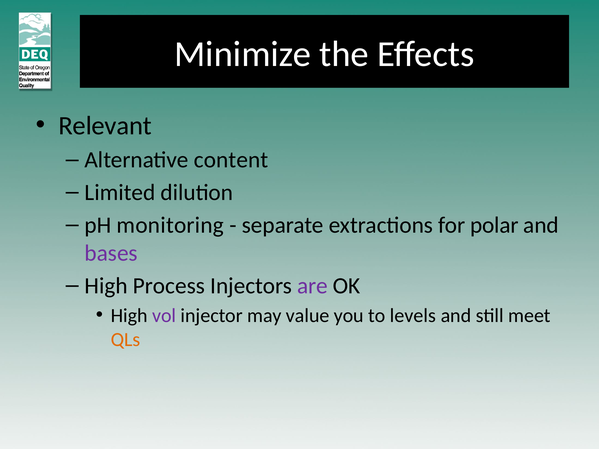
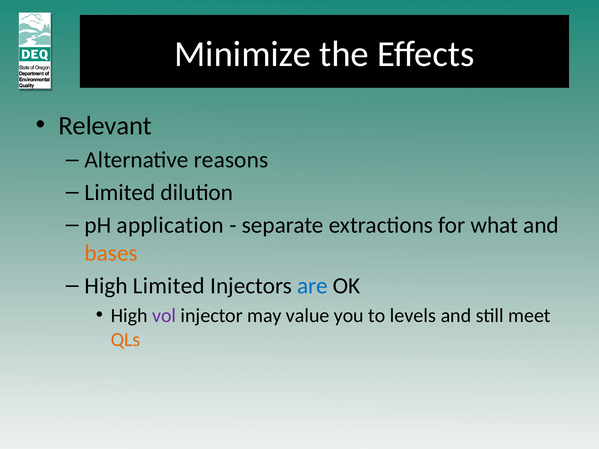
content: content -> reasons
monitoring: monitoring -> application
polar: polar -> what
bases colour: purple -> orange
High Process: Process -> Limited
are colour: purple -> blue
